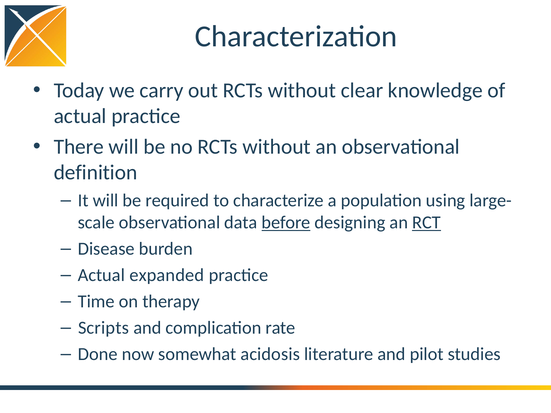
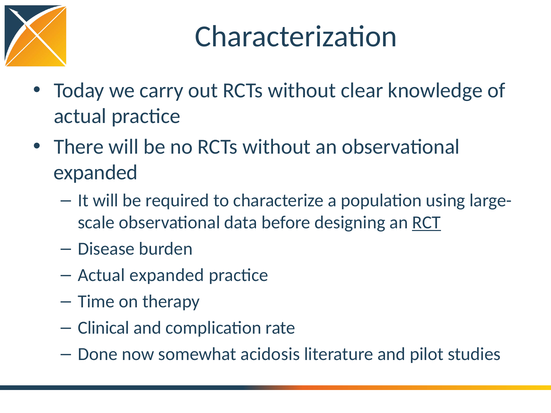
definition at (95, 173): definition -> expanded
before underline: present -> none
Scripts: Scripts -> Clinical
